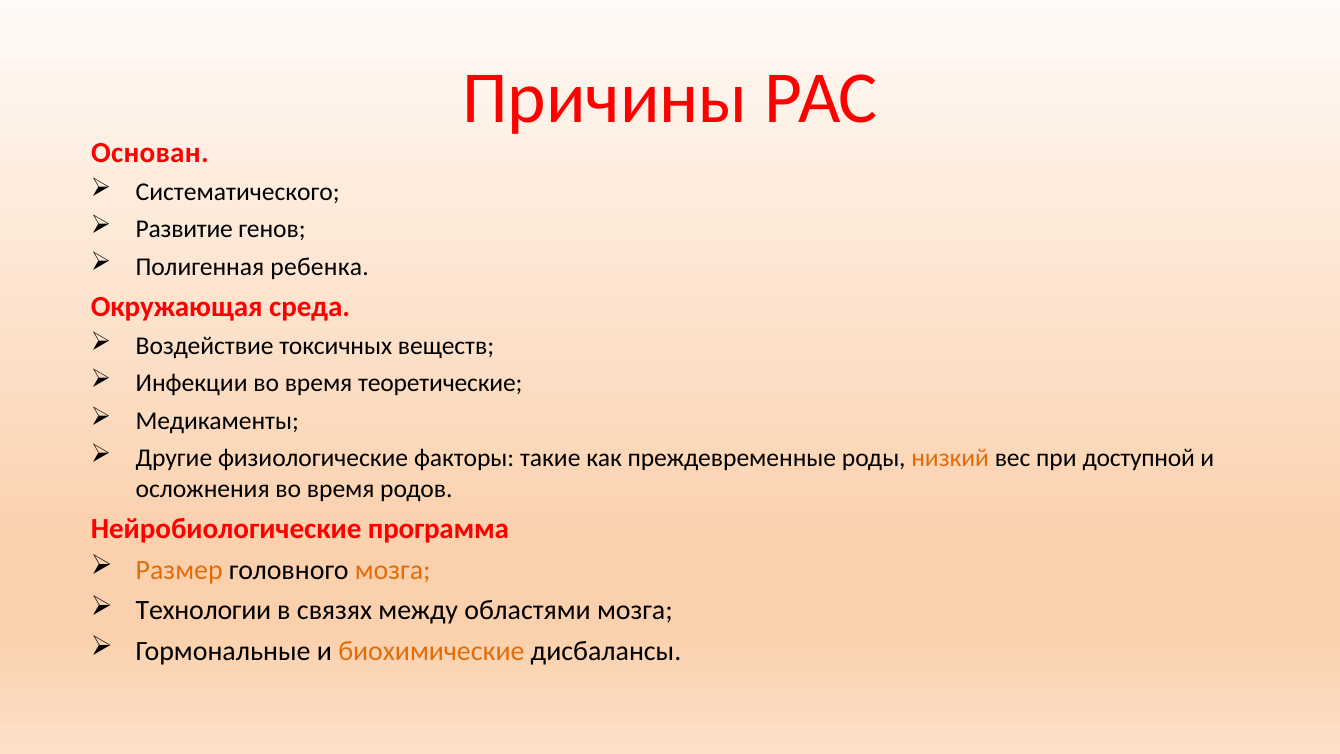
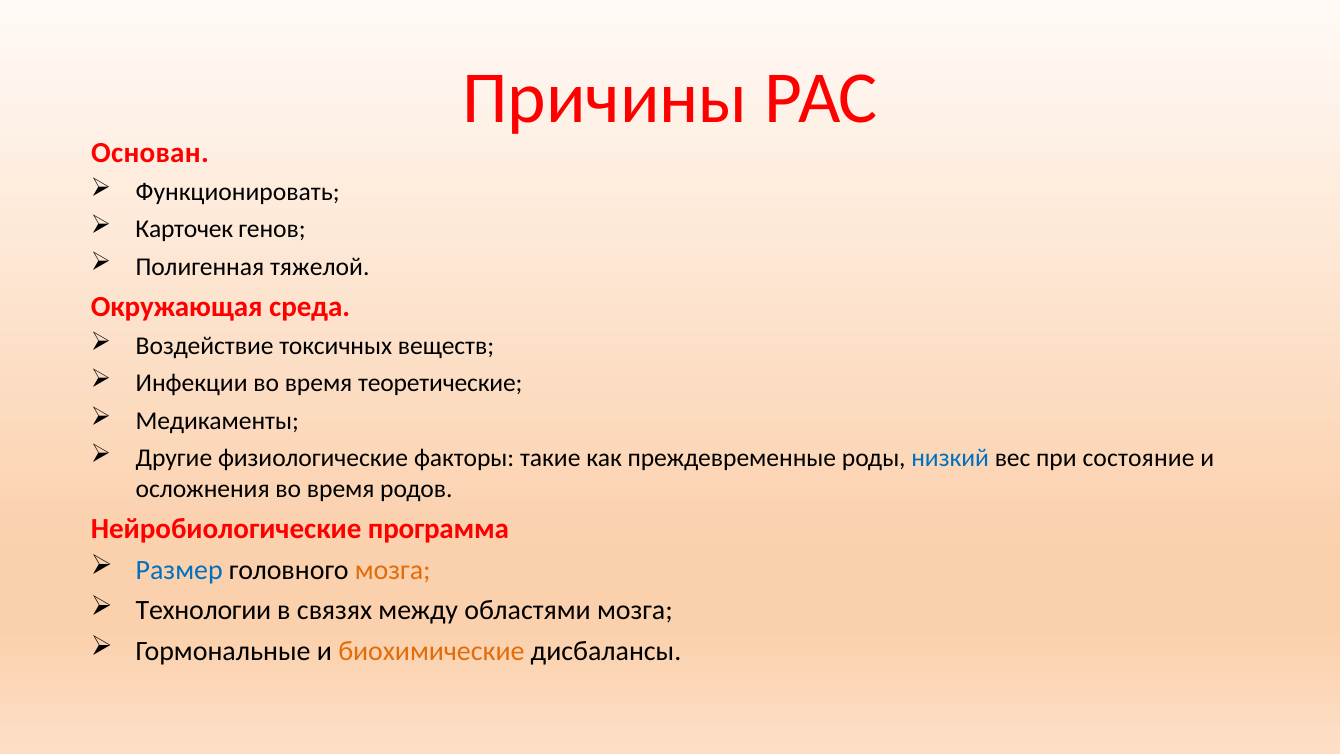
Систематического: Систематического -> Функционировать
Развитие: Развитие -> Карточек
ребенка: ребенка -> тяжелой
низкий colour: orange -> blue
доступной: доступной -> состояние
Размер colour: orange -> blue
